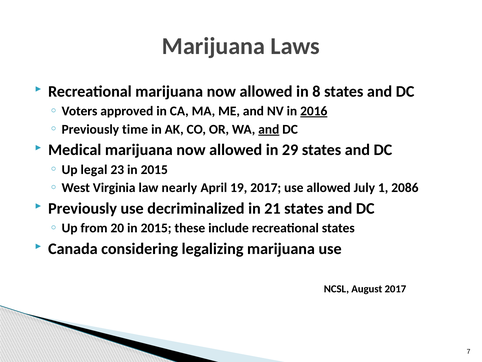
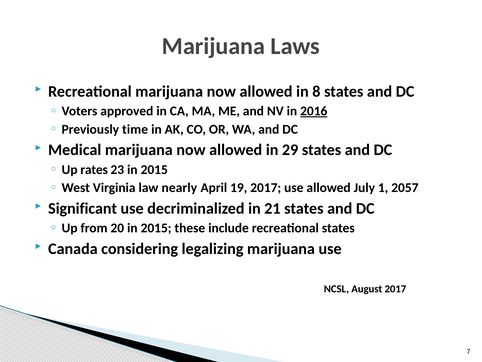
and at (269, 129) underline: present -> none
legal: legal -> rates
2086: 2086 -> 2057
Previously at (83, 208): Previously -> Significant
